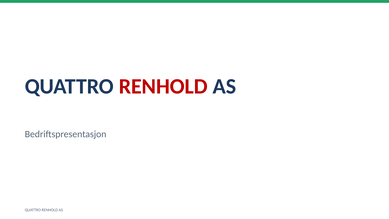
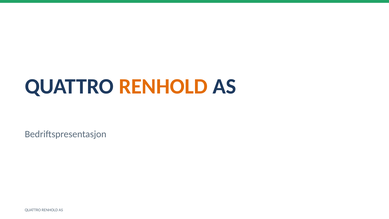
RENHOLD at (163, 86) colour: red -> orange
